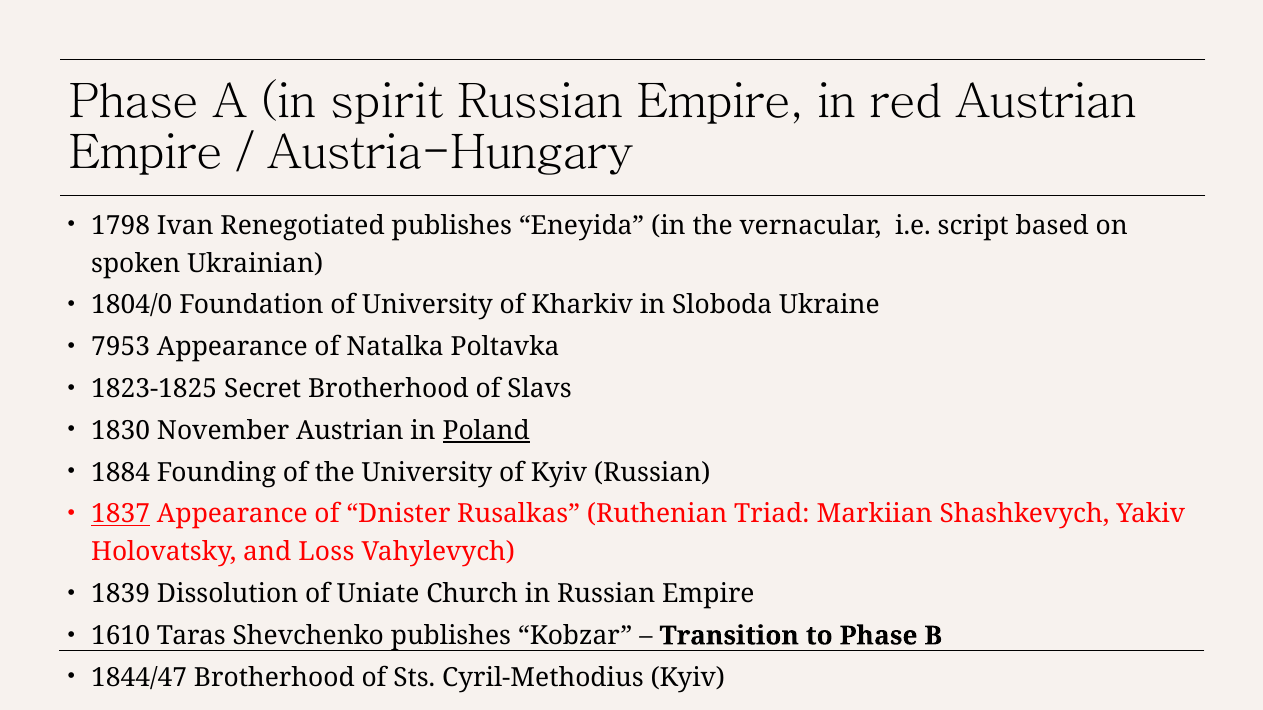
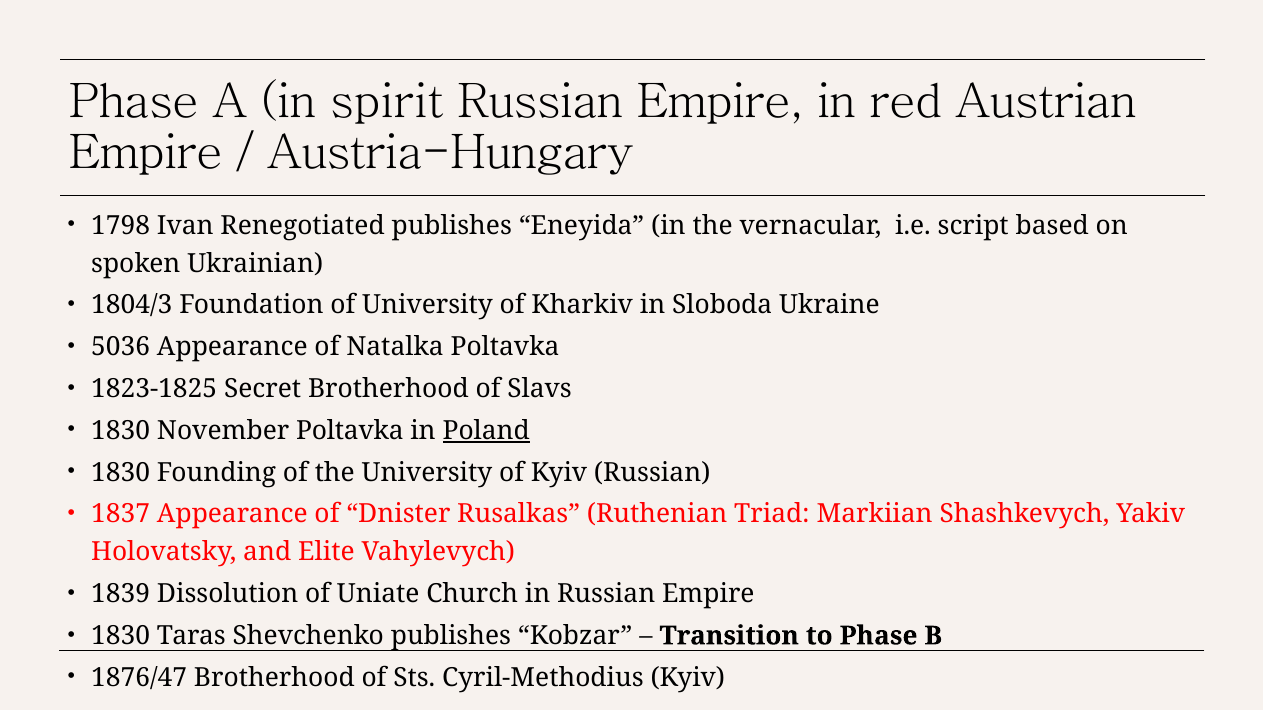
1804/0: 1804/0 -> 1804/3
7953: 7953 -> 5036
November Austrian: Austrian -> Poltavka
1884 at (121, 473): 1884 -> 1830
1837 underline: present -> none
Loss: Loss -> Elite
1610 at (121, 636): 1610 -> 1830
1844/47: 1844/47 -> 1876/47
